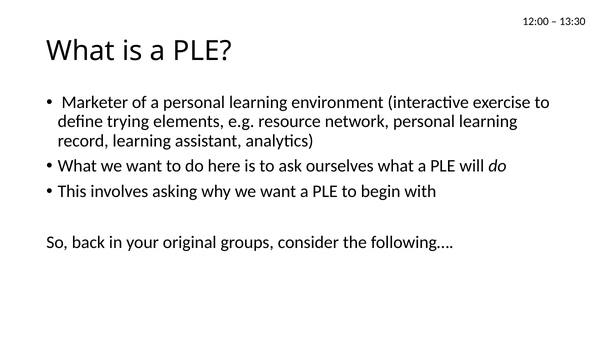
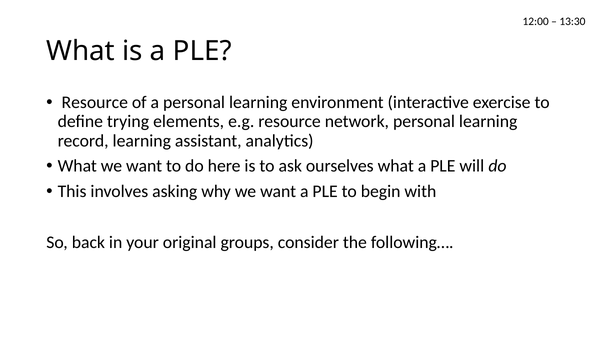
Marketer at (95, 103): Marketer -> Resource
